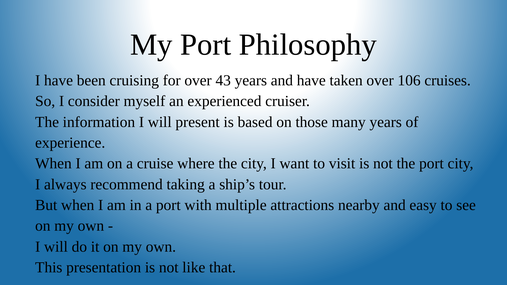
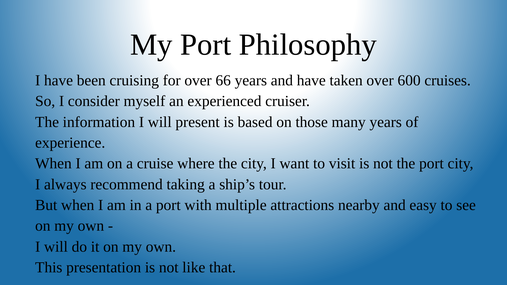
43: 43 -> 66
106: 106 -> 600
